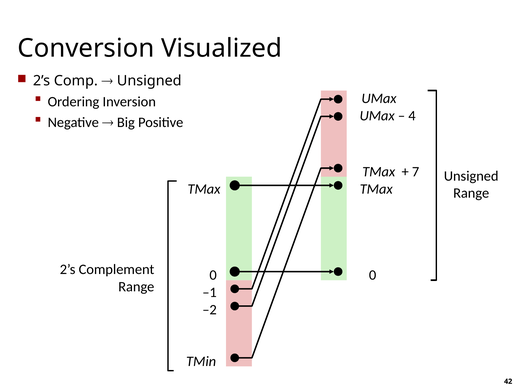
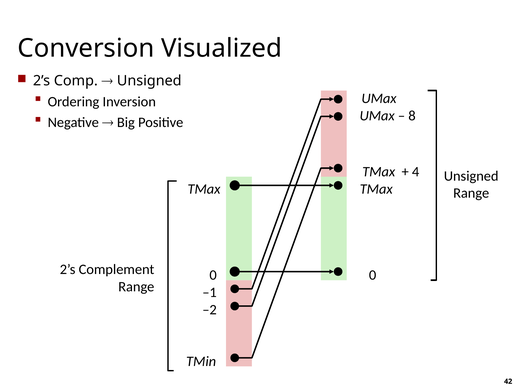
4: 4 -> 8
7: 7 -> 4
